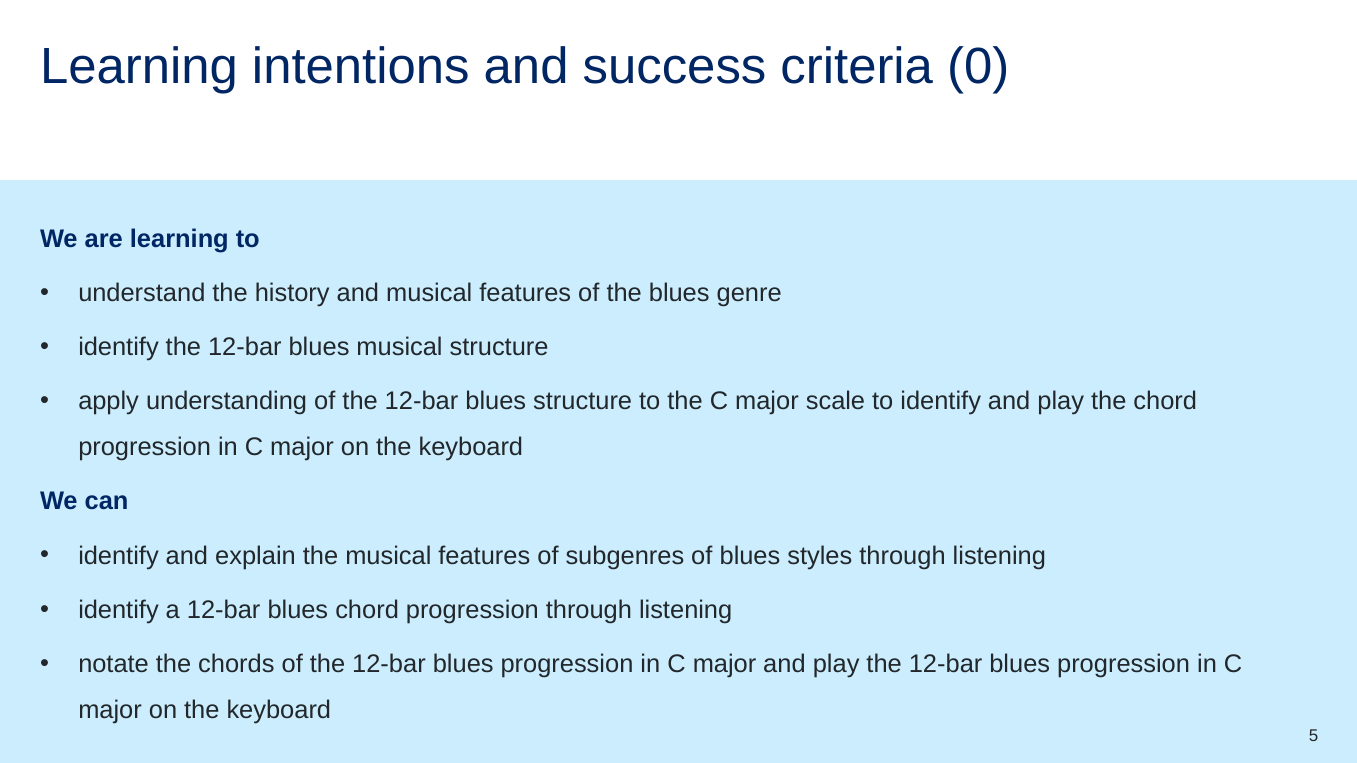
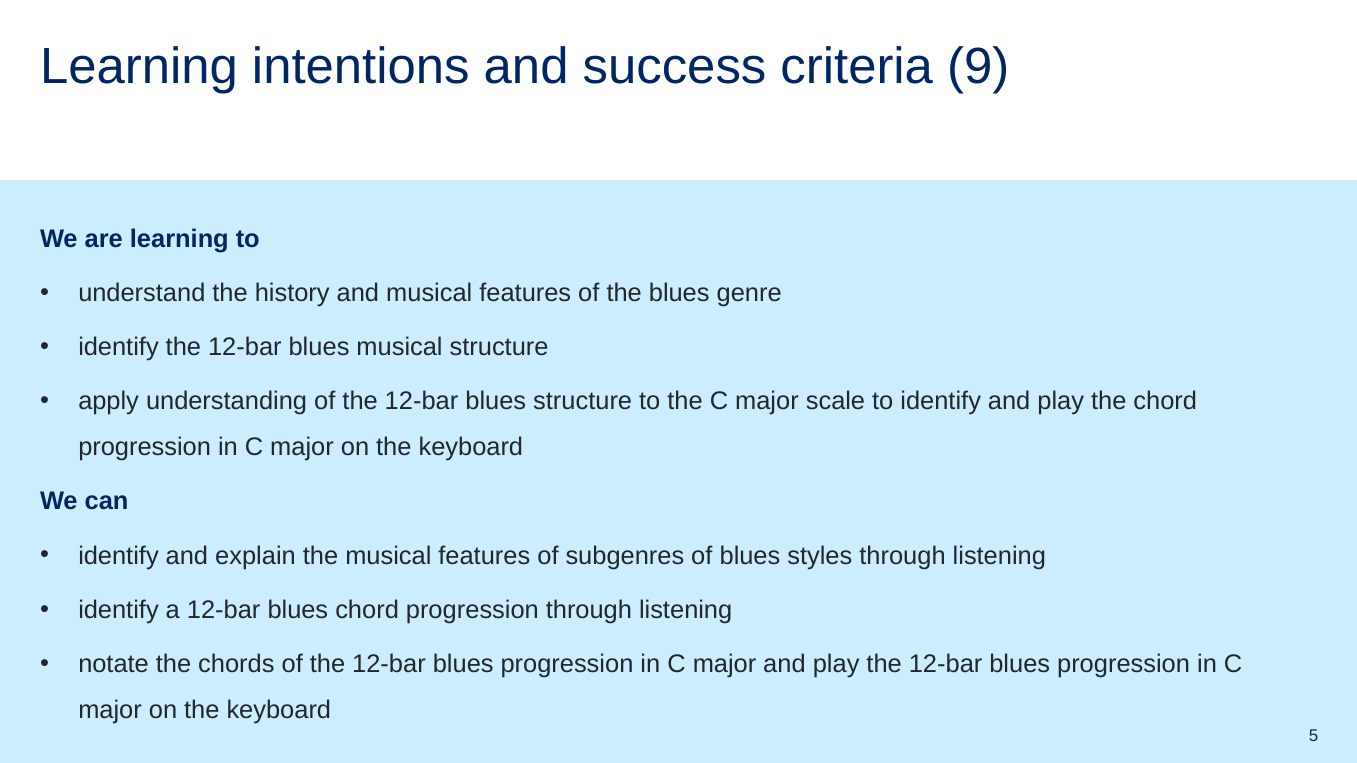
0: 0 -> 9
